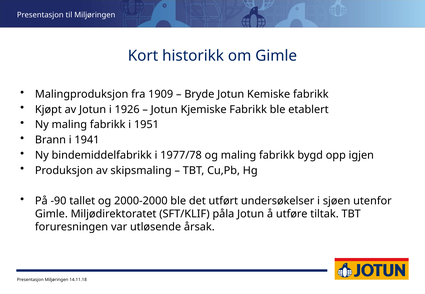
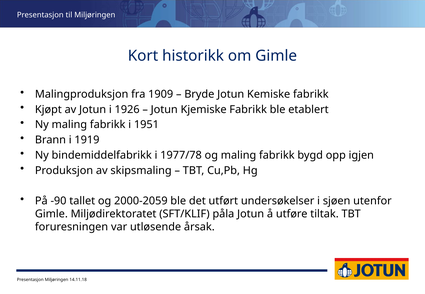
1941: 1941 -> 1919
2000-2000: 2000-2000 -> 2000-2059
